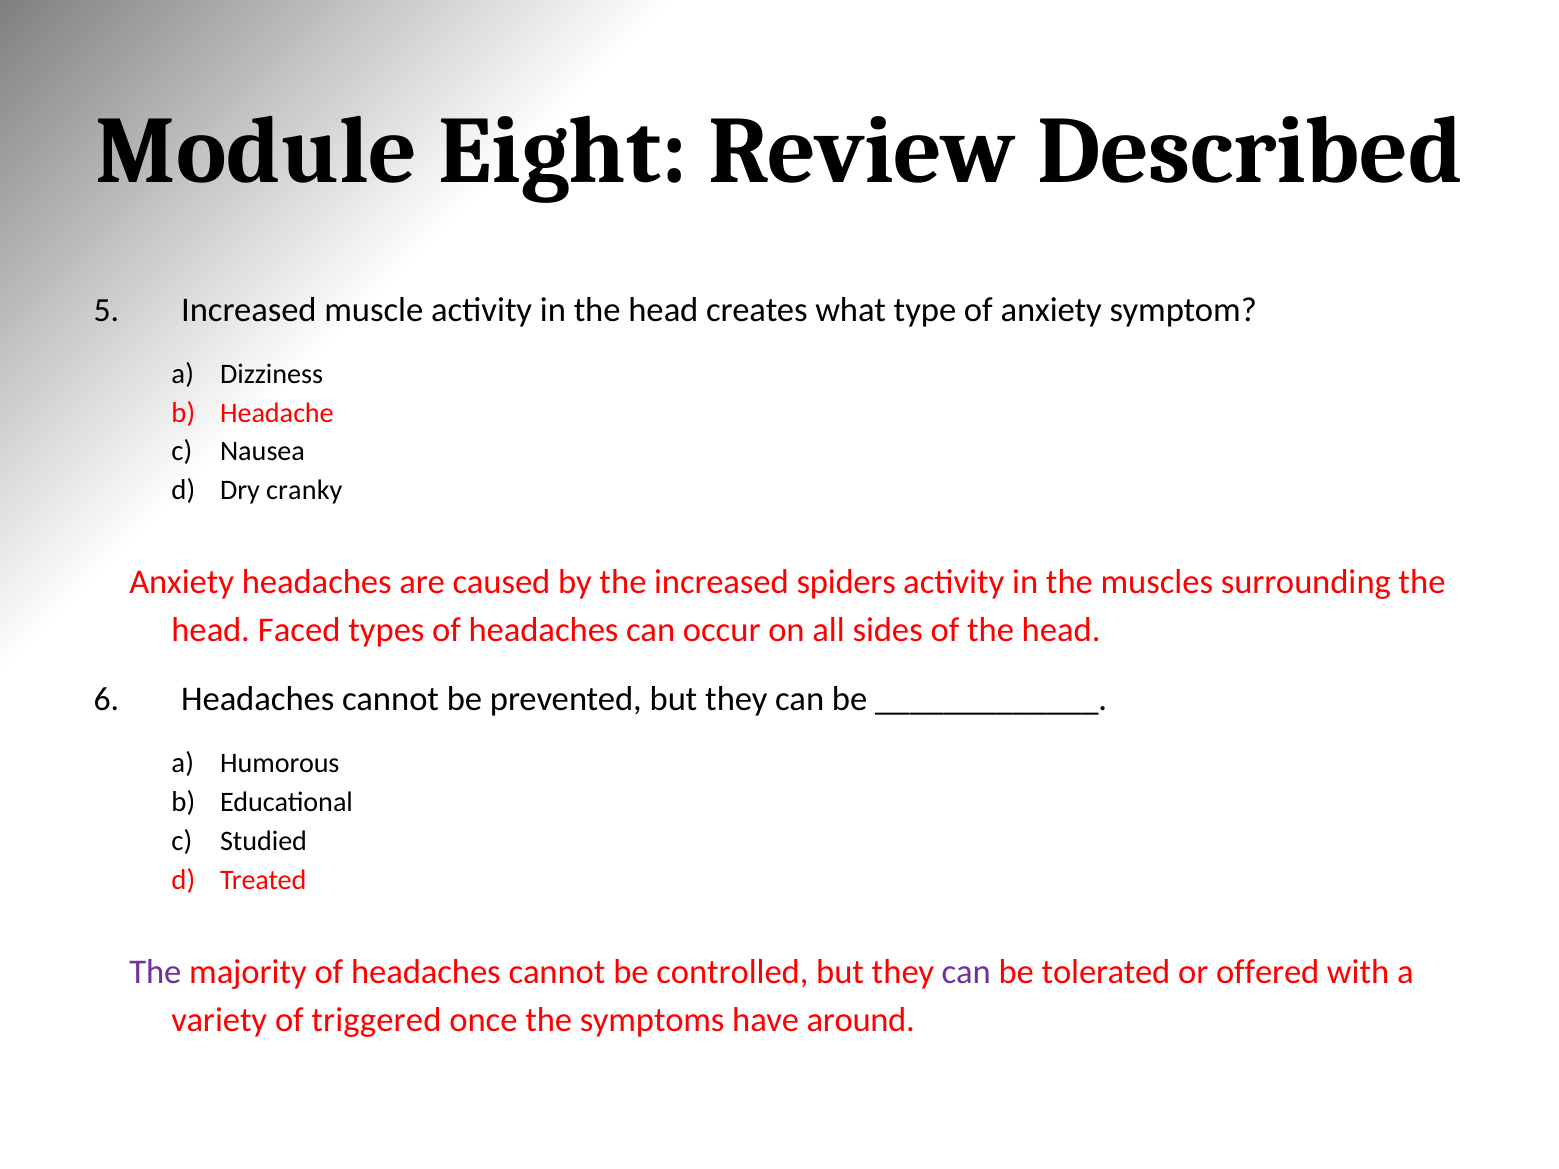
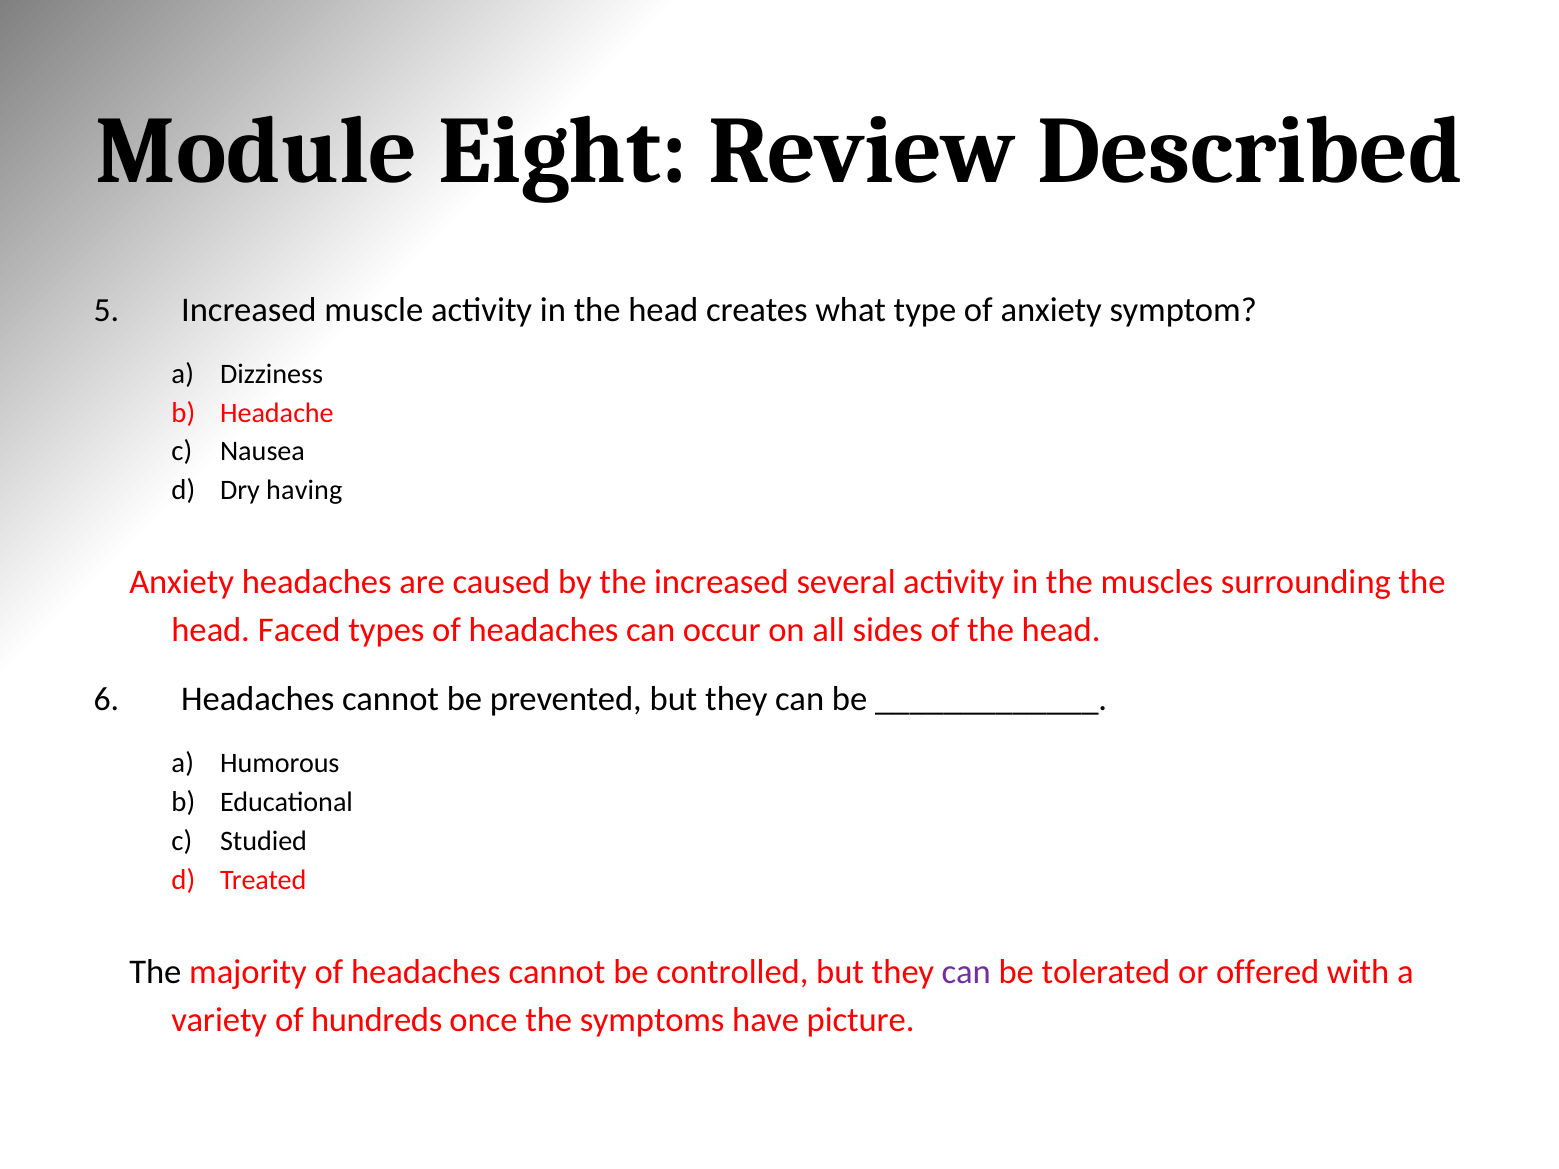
cranky: cranky -> having
spiders: spiders -> several
The at (155, 972) colour: purple -> black
triggered: triggered -> hundreds
around: around -> picture
